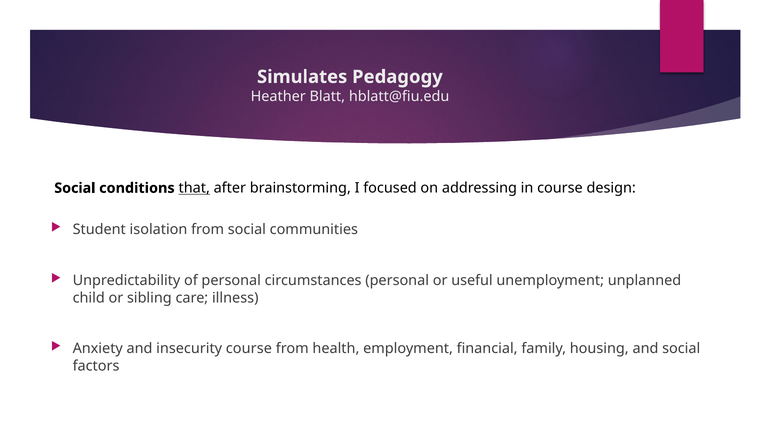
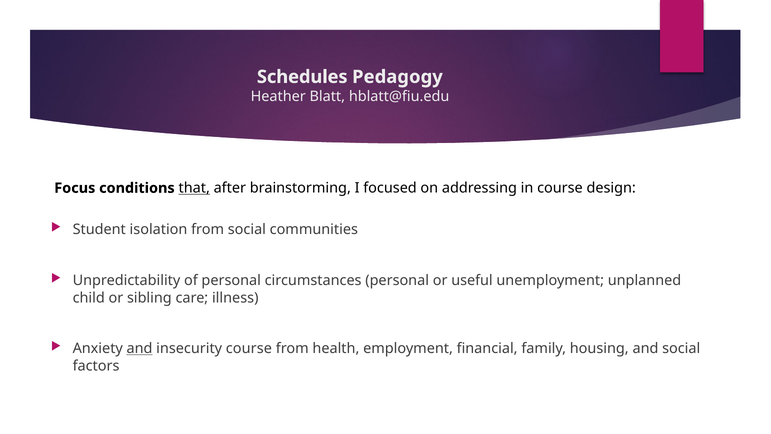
Simulates: Simulates -> Schedules
Social at (75, 188): Social -> Focus
and at (140, 348) underline: none -> present
